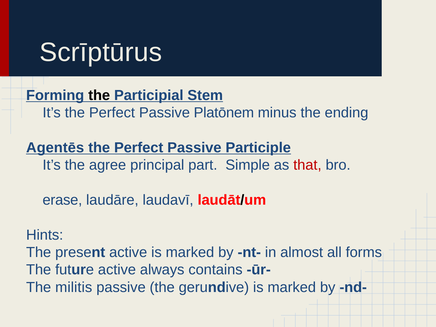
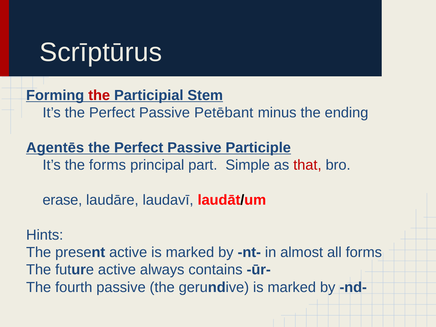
the at (99, 95) colour: black -> red
Platōnem: Platōnem -> Petēbant
the agree: agree -> forms
militis: militis -> fourth
